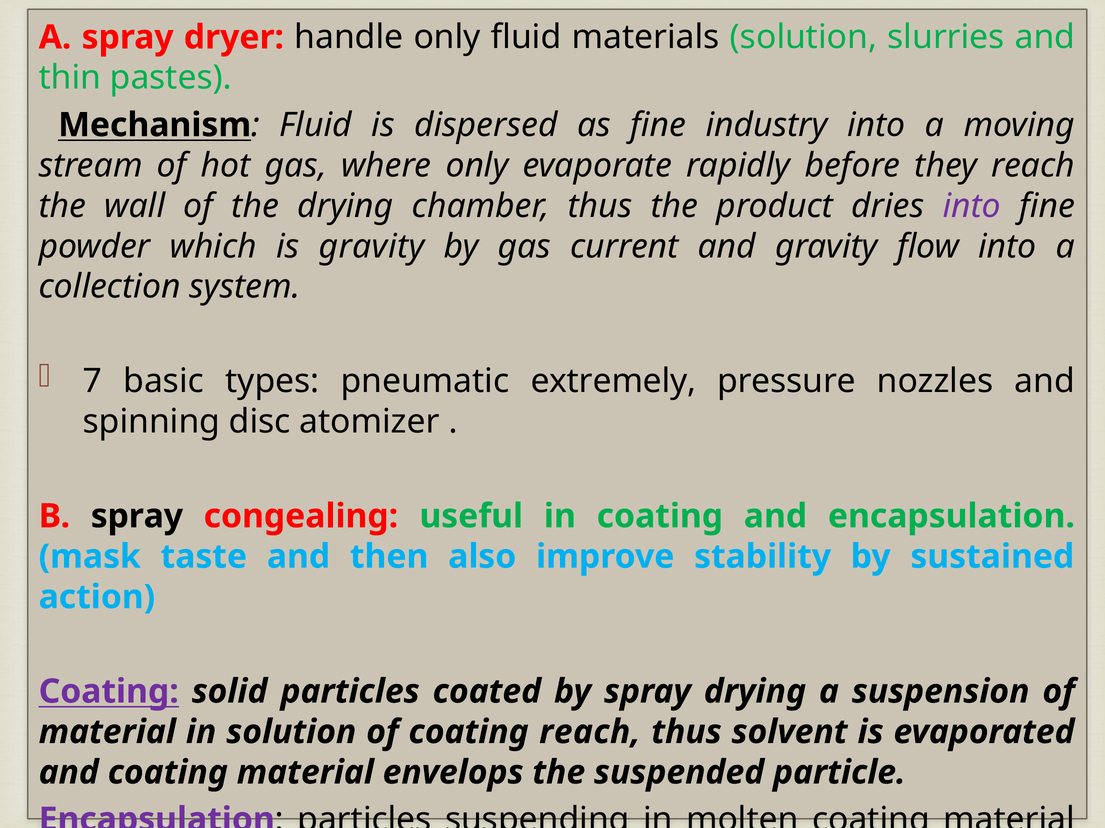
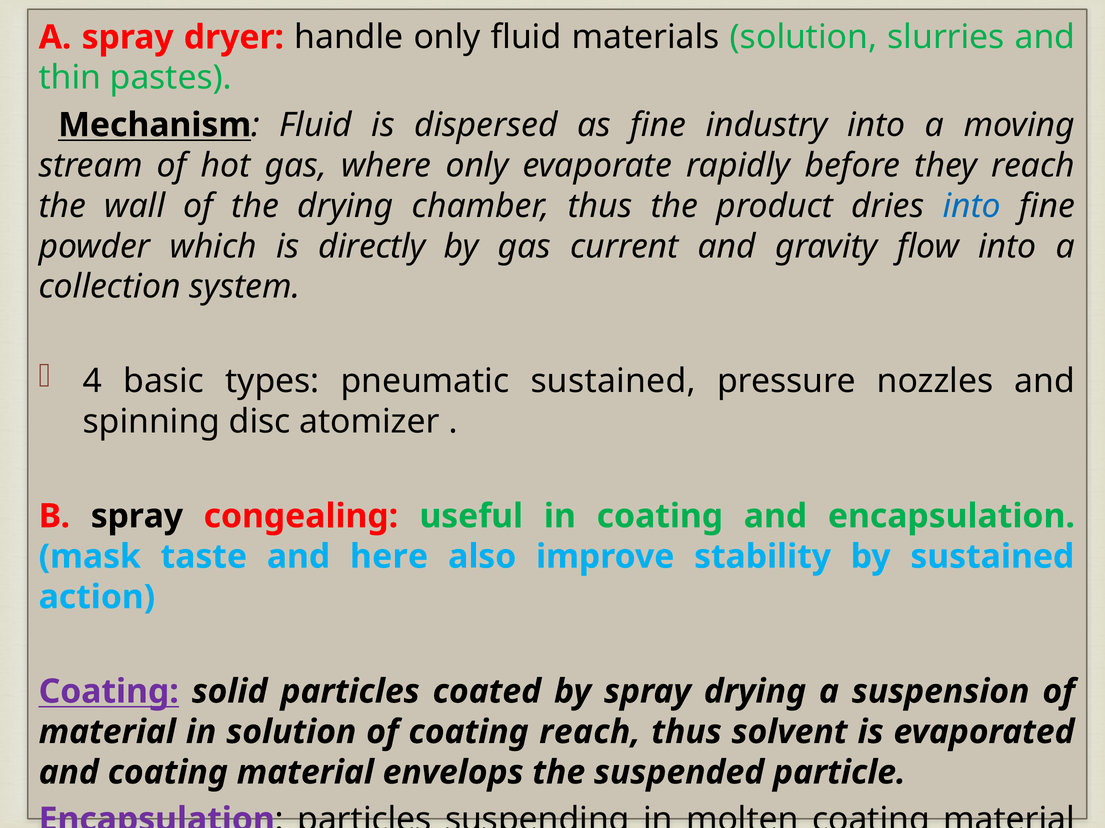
into at (972, 206) colour: purple -> blue
is gravity: gravity -> directly
7: 7 -> 4
pneumatic extremely: extremely -> sustained
then: then -> here
